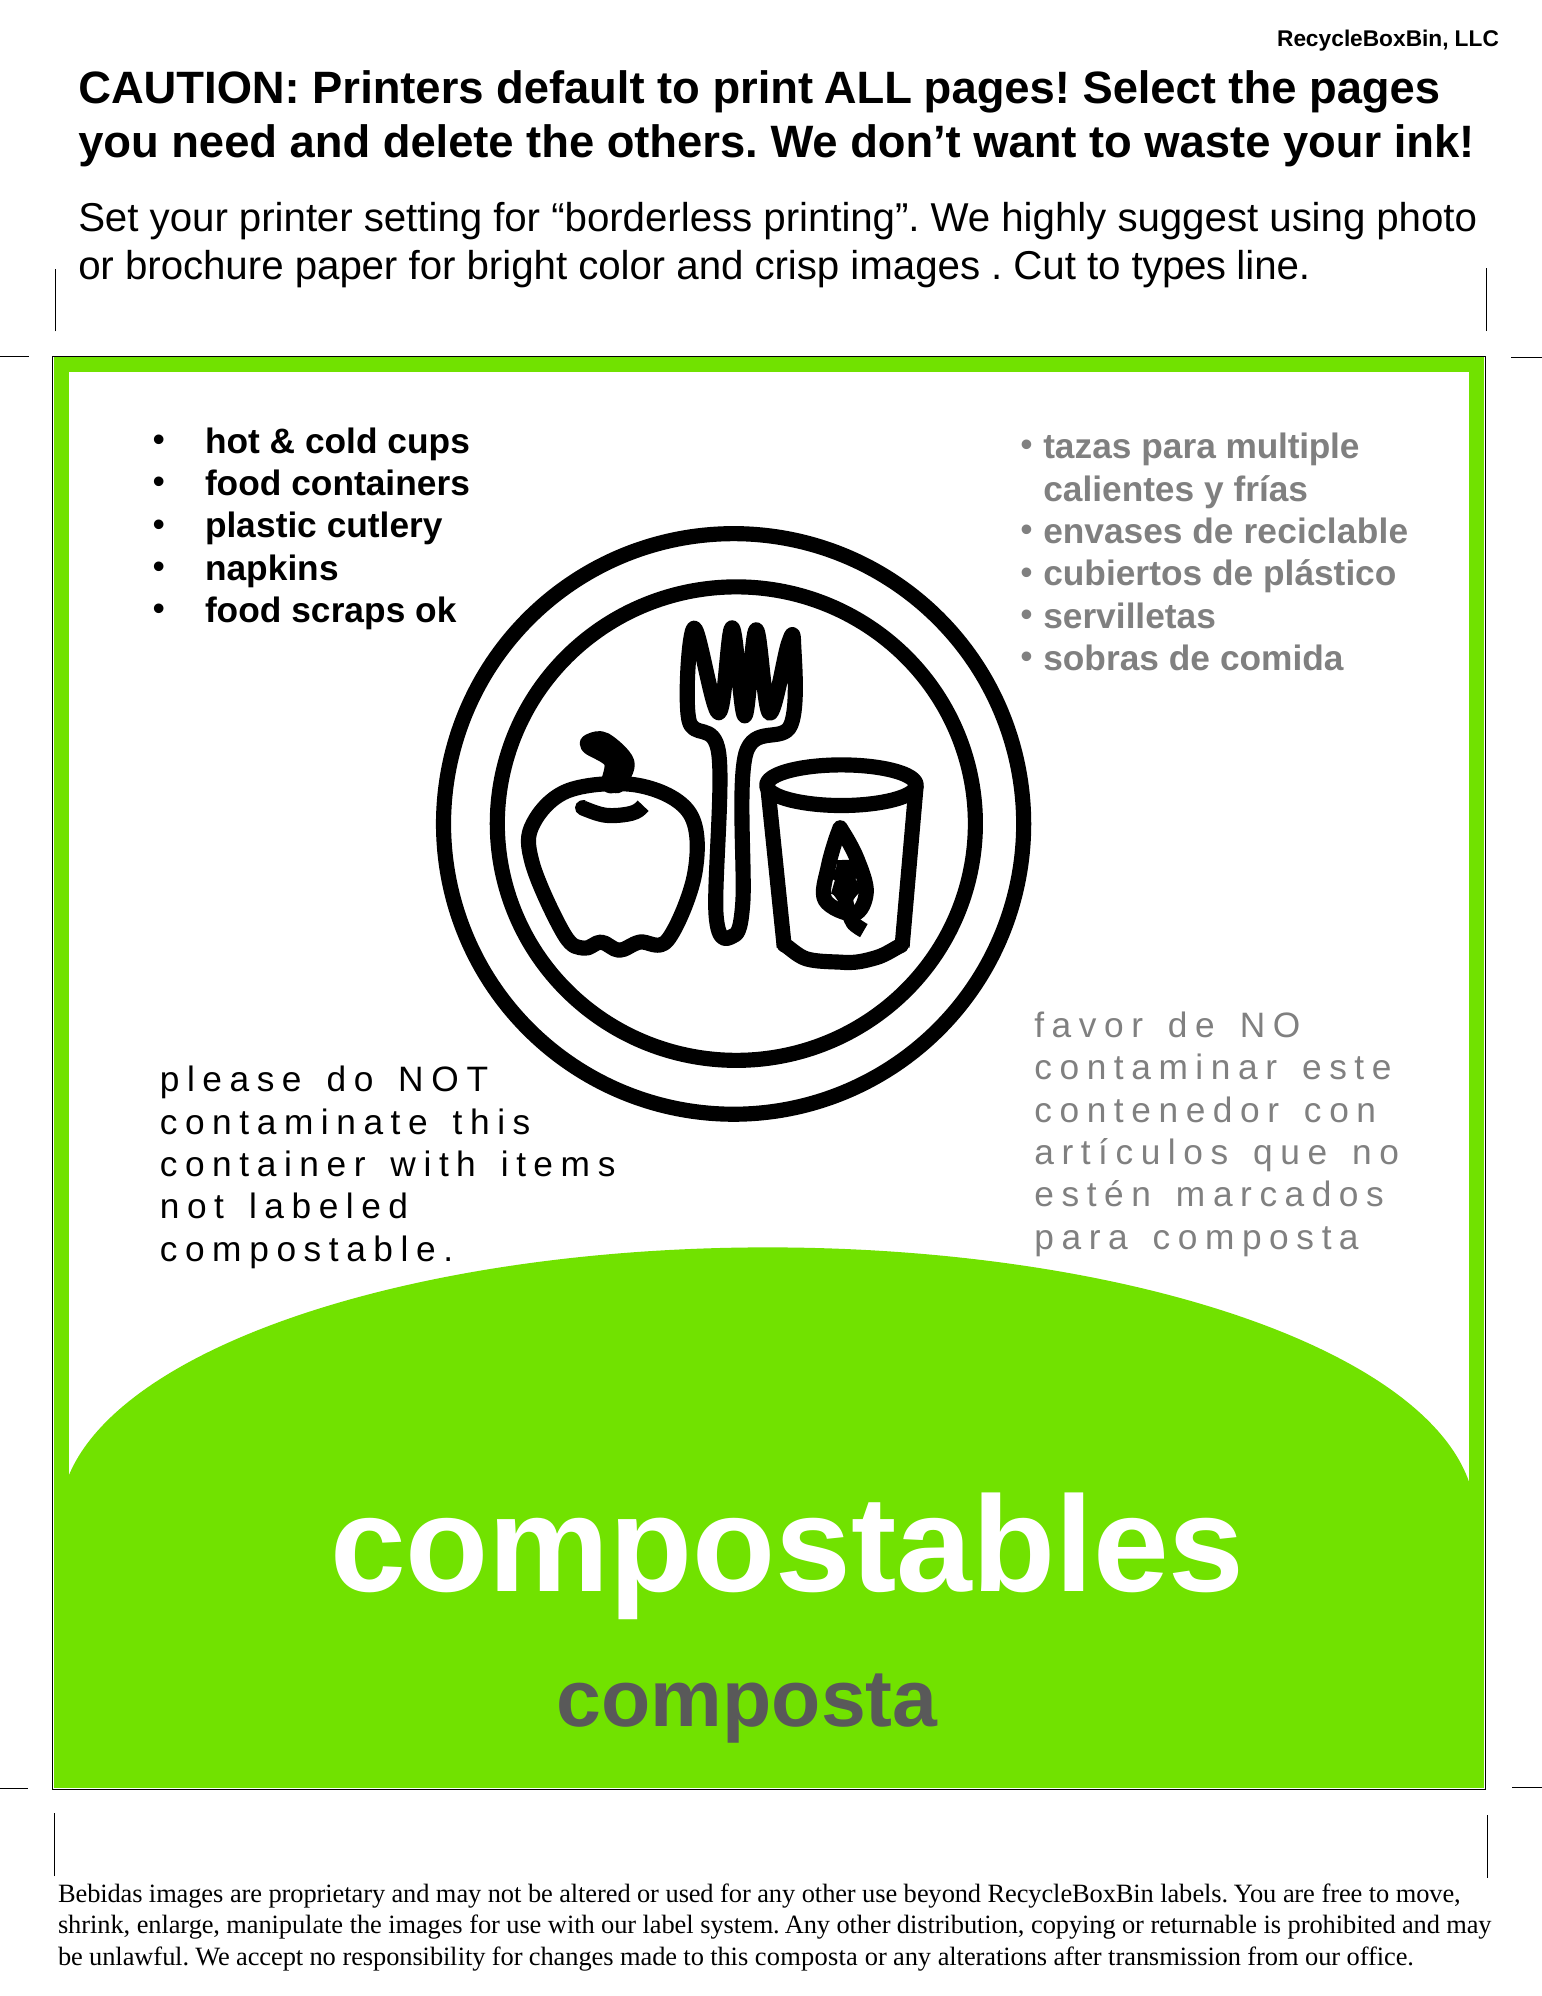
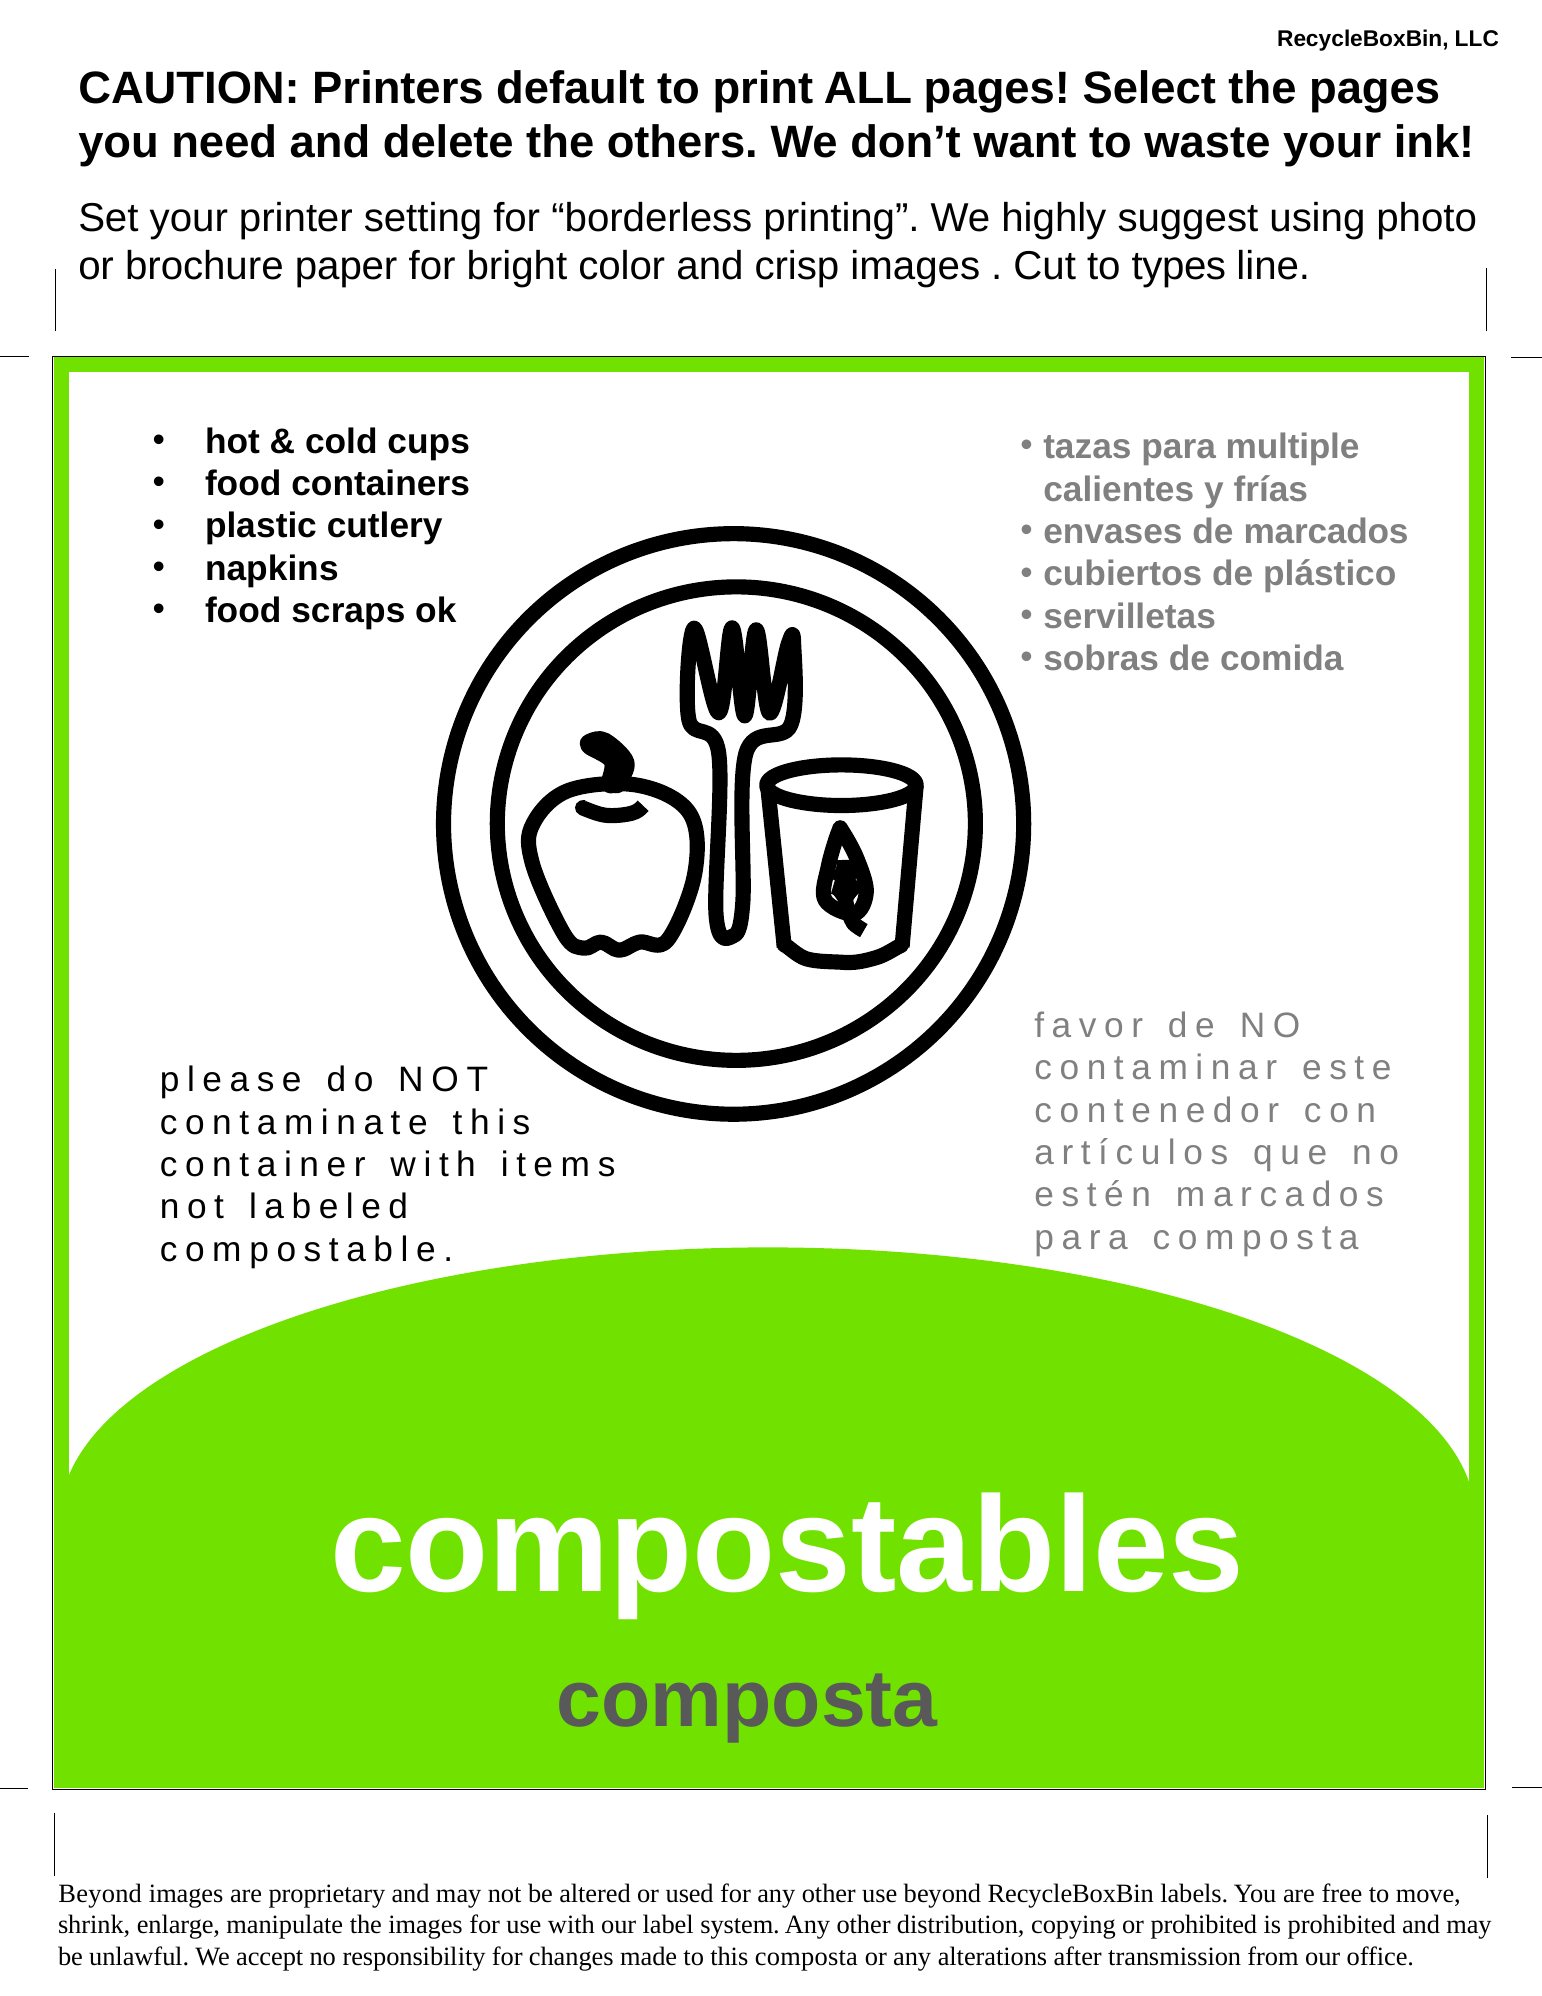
de reciclable: reciclable -> marcados
Bebidas at (100, 1893): Bebidas -> Beyond
or returnable: returnable -> prohibited
